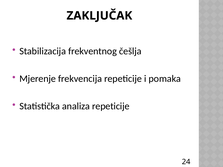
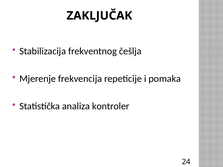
analiza repeticije: repeticije -> kontroler
